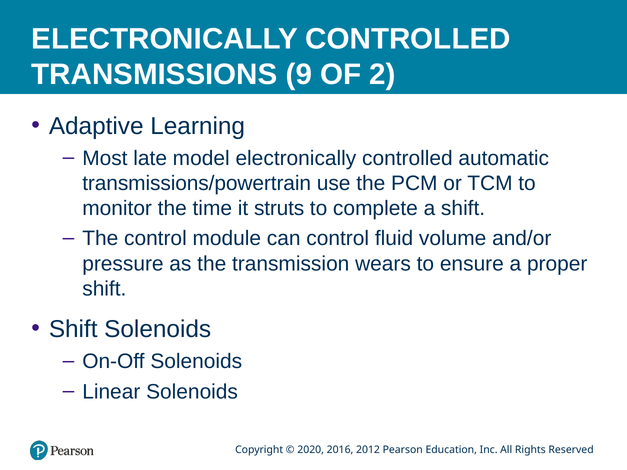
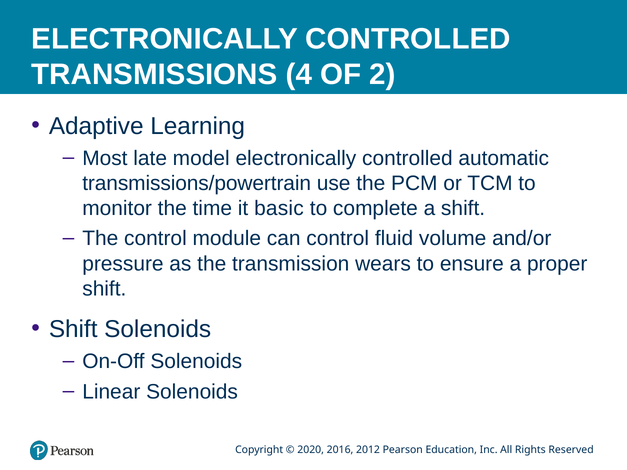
9: 9 -> 4
struts: struts -> basic
